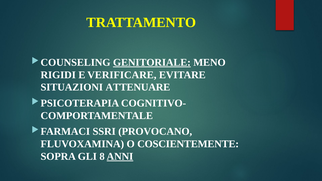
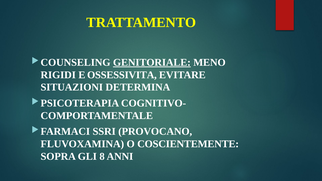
VERIFICARE: VERIFICARE -> OSSESSIVITA
ATTENUARE: ATTENUARE -> DETERMINA
ANNI underline: present -> none
